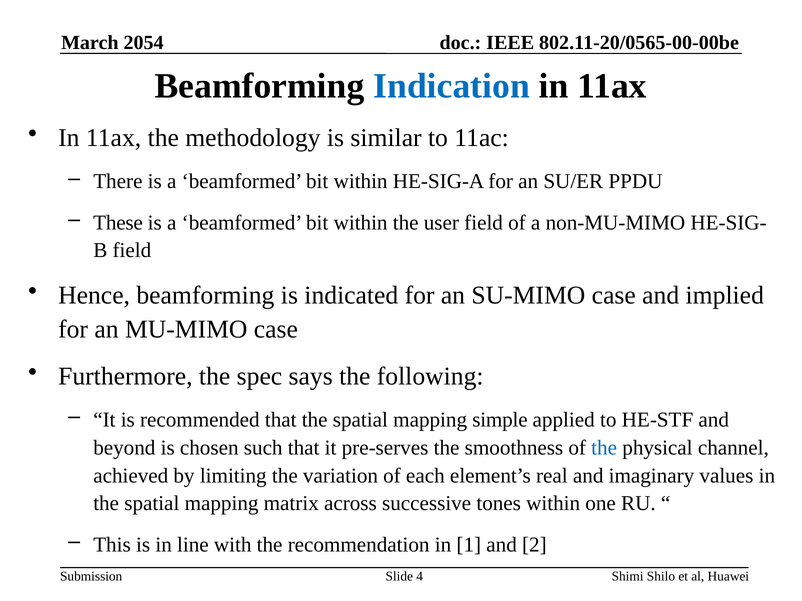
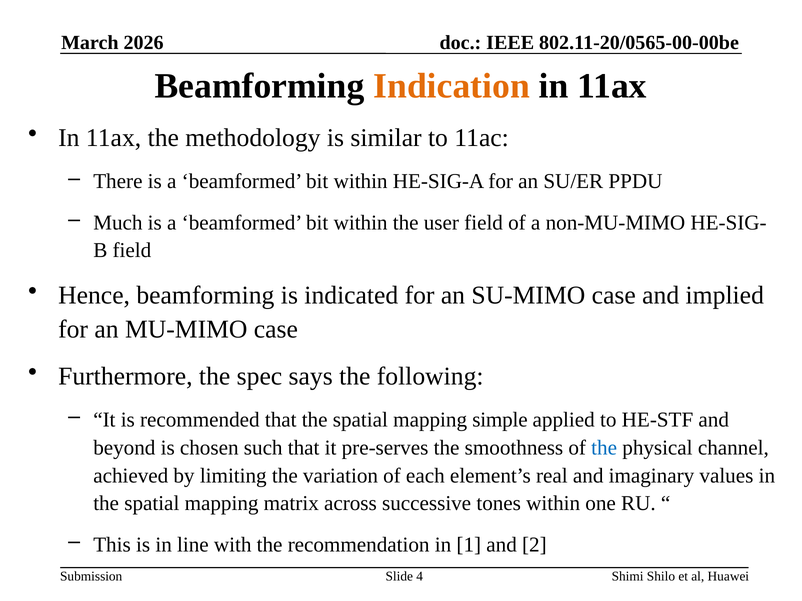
2054: 2054 -> 2026
Indication colour: blue -> orange
These: These -> Much
